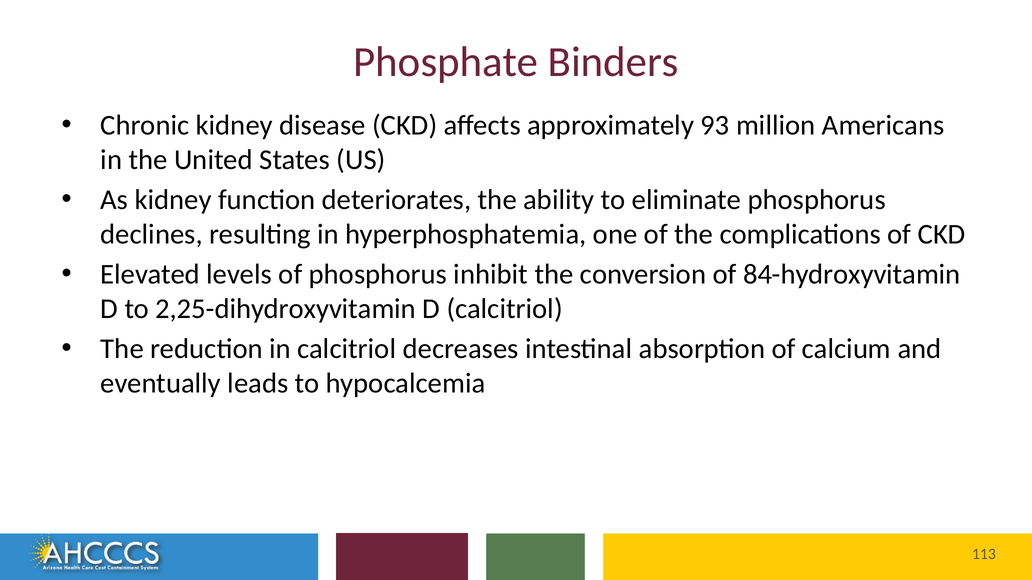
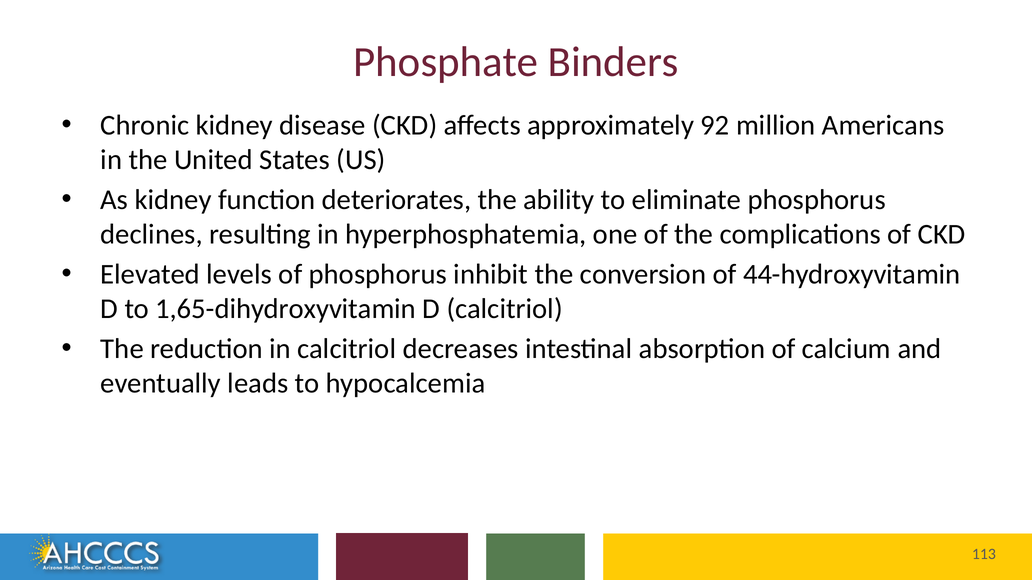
93: 93 -> 92
84-hydroxyvitamin: 84-hydroxyvitamin -> 44-hydroxyvitamin
2,25-dihydroxyvitamin: 2,25-dihydroxyvitamin -> 1,65-dihydroxyvitamin
